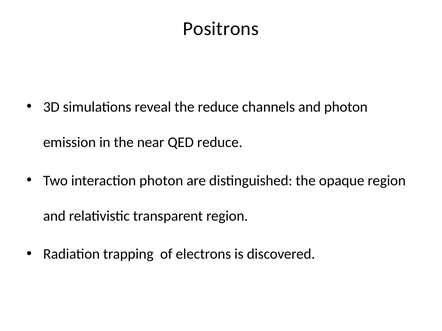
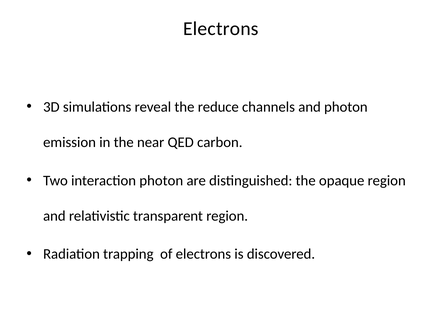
Positrons at (221, 29): Positrons -> Electrons
QED reduce: reduce -> carbon
